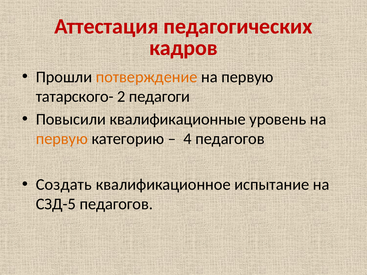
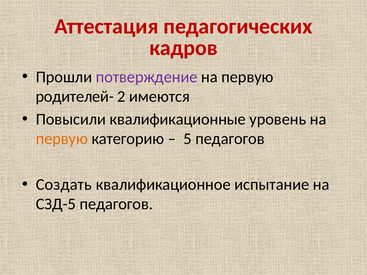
потверждение colour: orange -> purple
татарского-: татарского- -> родителей-
педагоги: педагоги -> имеются
4: 4 -> 5
